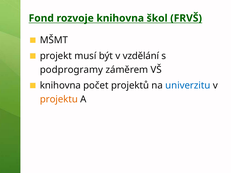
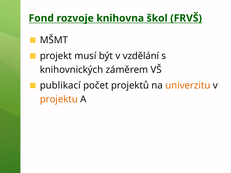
podprogramy: podprogramy -> knihovnických
knihovna at (60, 86): knihovna -> publikací
univerzitu colour: blue -> orange
